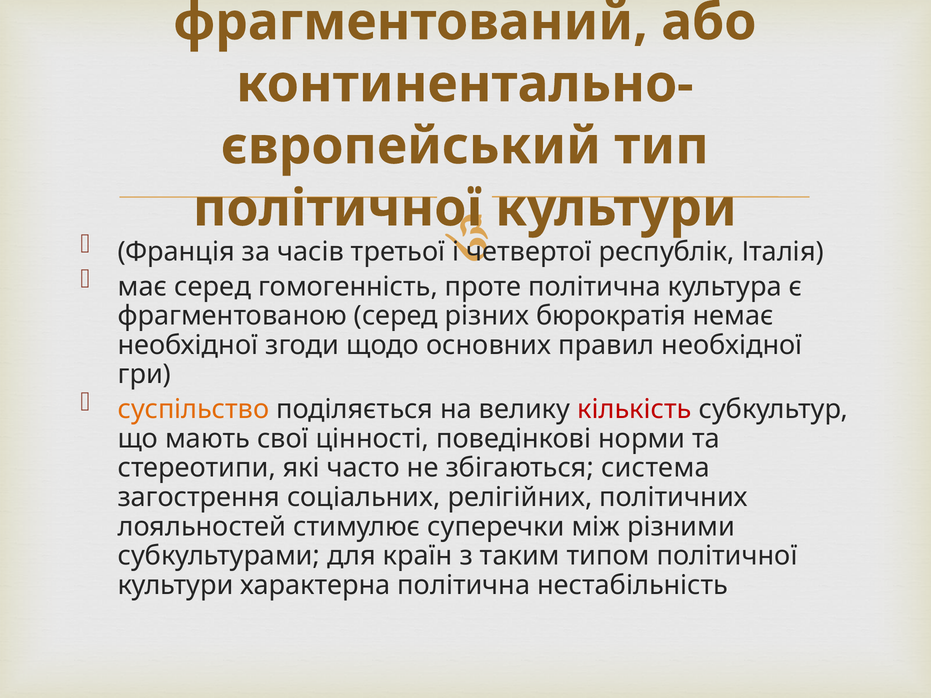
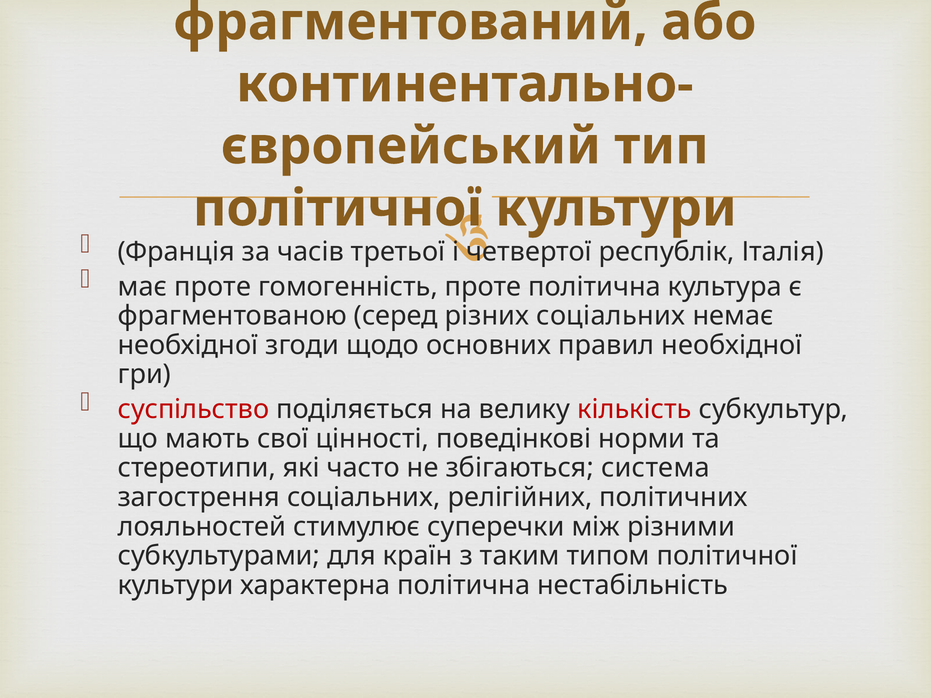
має серед: серед -> проте
різних бюрократія: бюрократія -> соціальних
суспільство colour: orange -> red
